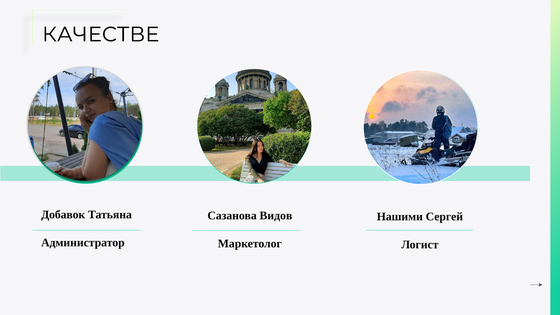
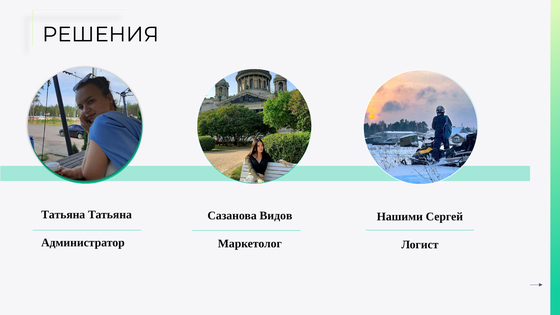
КАЧЕСТВЕ: КАЧЕСТВЕ -> РЕШЕНИЯ
Добавок at (63, 215): Добавок -> Татьяна
